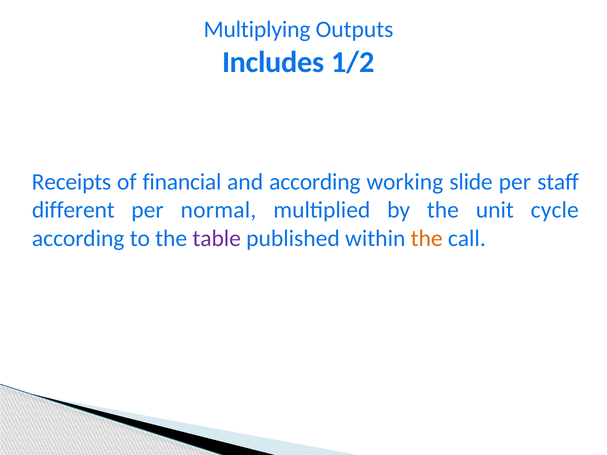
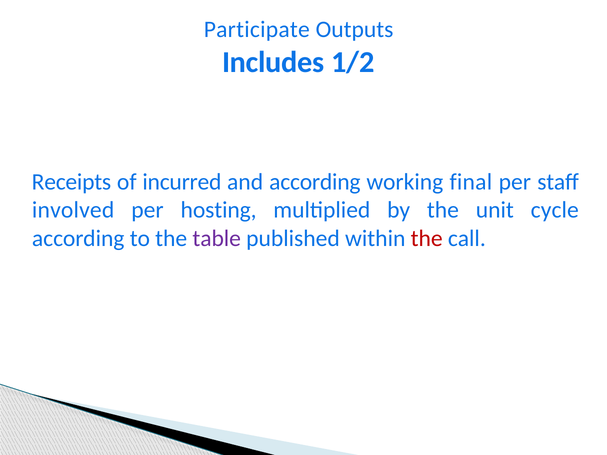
Multiplying: Multiplying -> Participate
financial: financial -> incurred
slide: slide -> final
different: different -> involved
normal: normal -> hosting
the at (427, 239) colour: orange -> red
